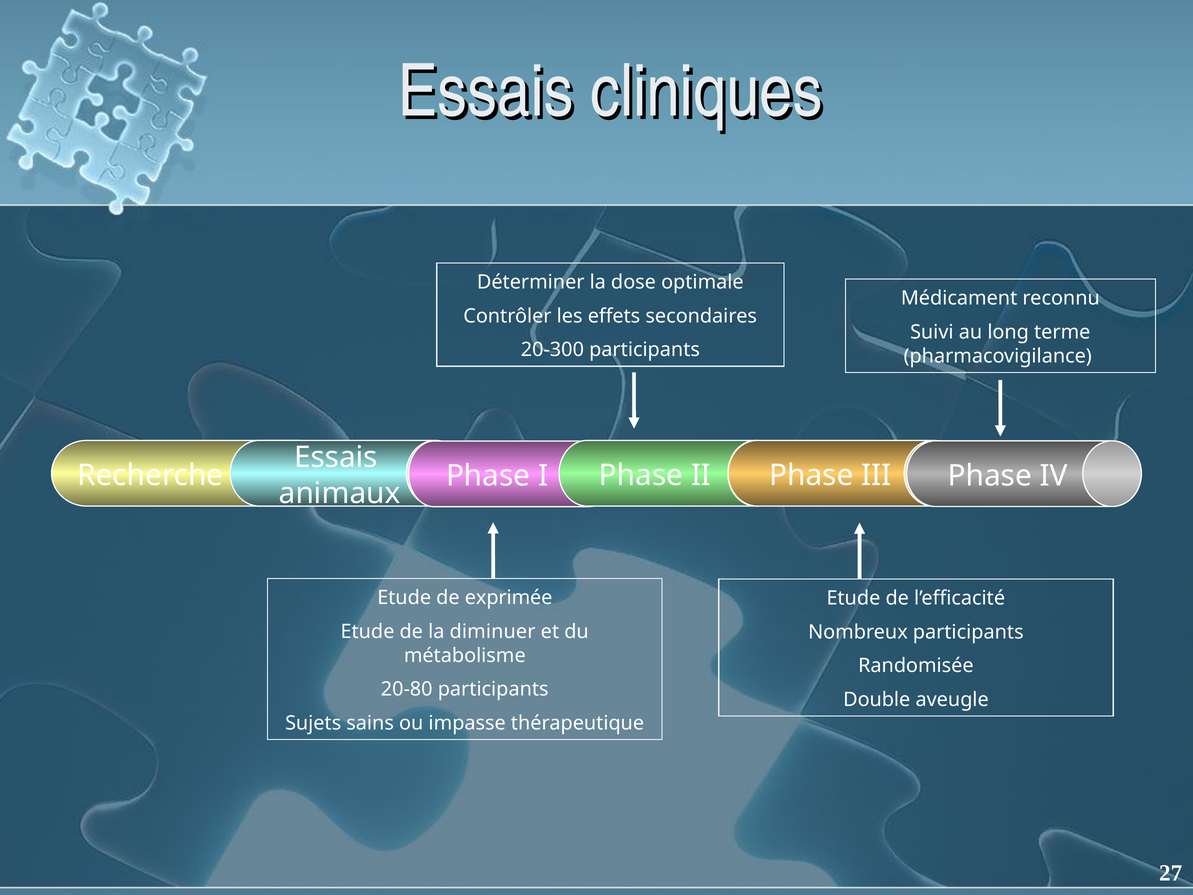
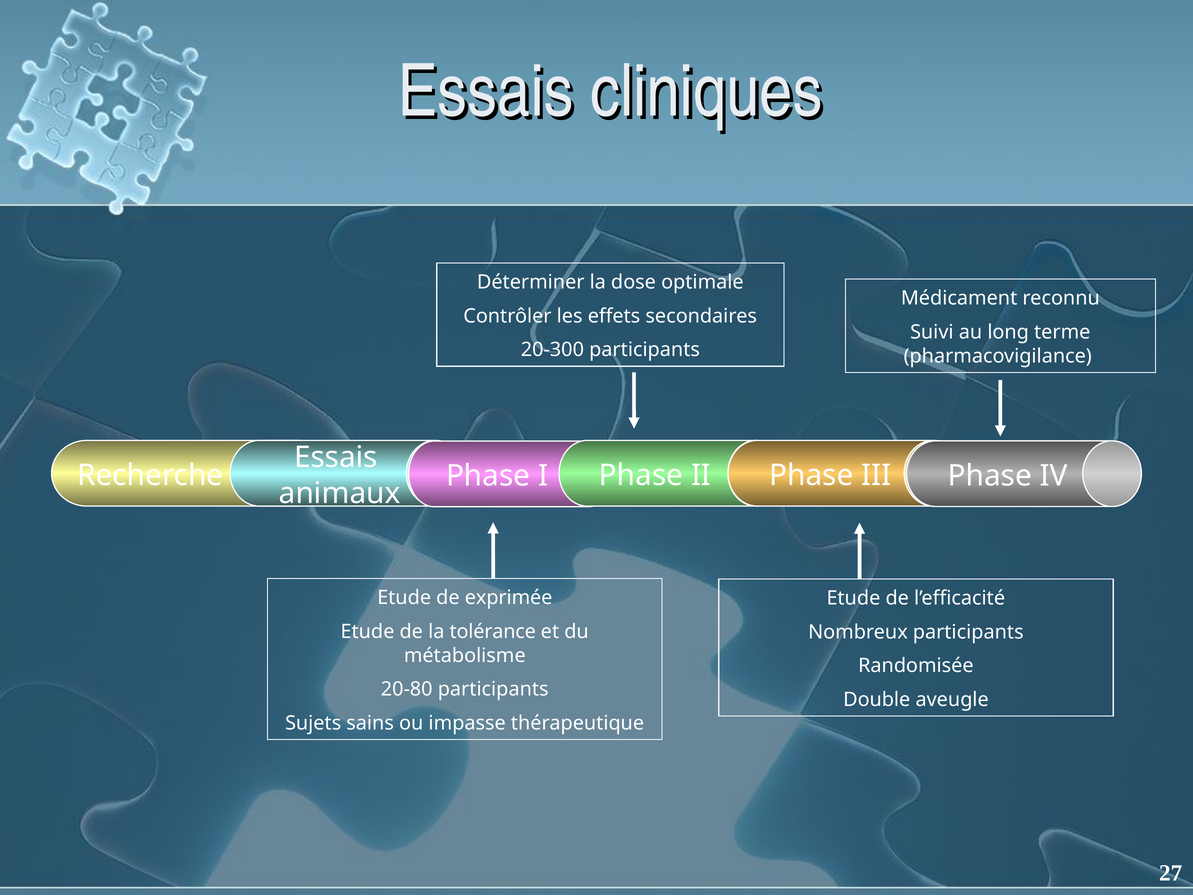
diminuer: diminuer -> tolérance
